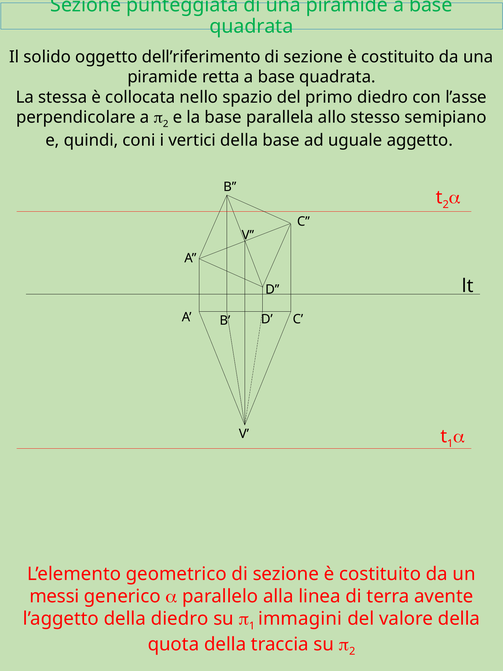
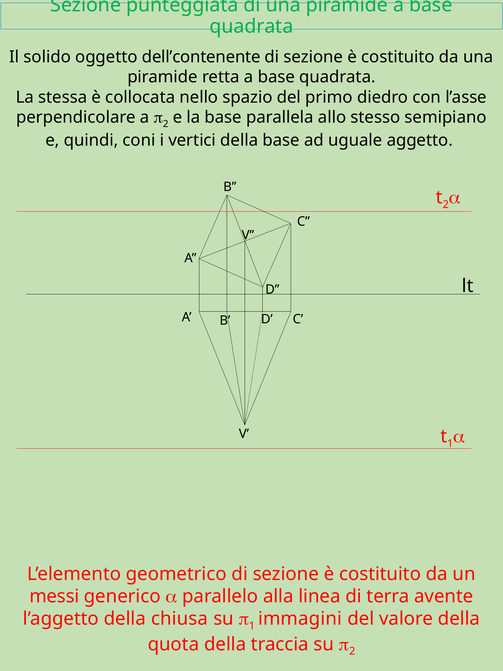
dell’riferimento: dell’riferimento -> dell’contenente
della diedro: diedro -> chiusa
